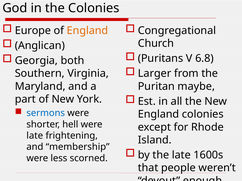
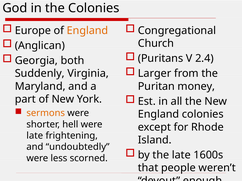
6.8: 6.8 -> 2.4
Southern: Southern -> Suddenly
maybe: maybe -> money
sermons colour: blue -> orange
membership: membership -> undoubtedly
